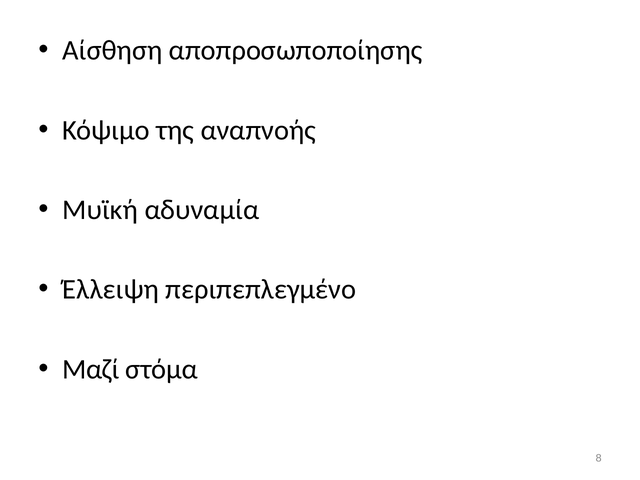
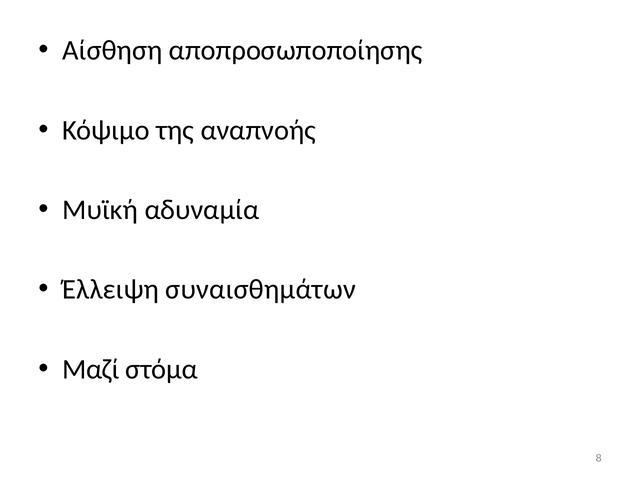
περιπεπλεγμένο: περιπεπλεγμένο -> συναισθημάτων
